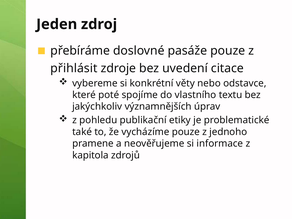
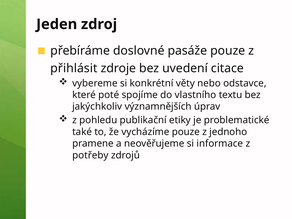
kapitola: kapitola -> potřeby
